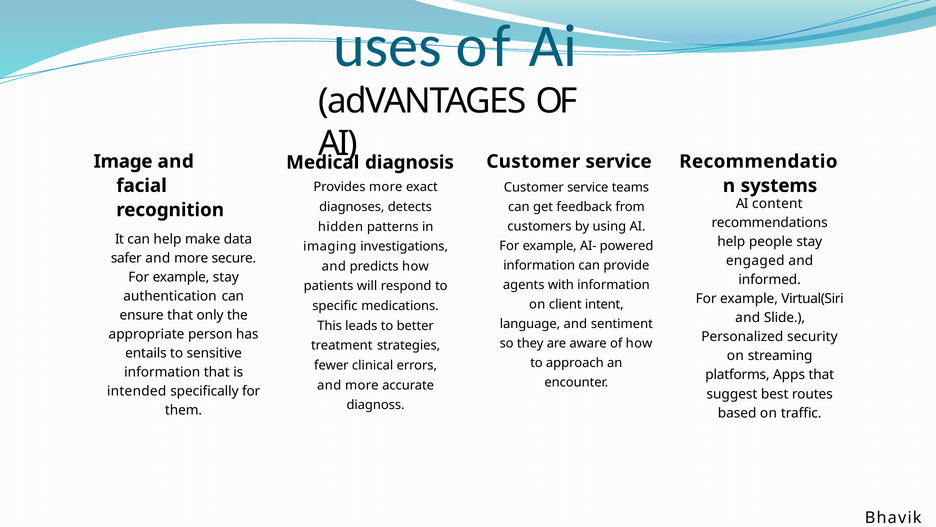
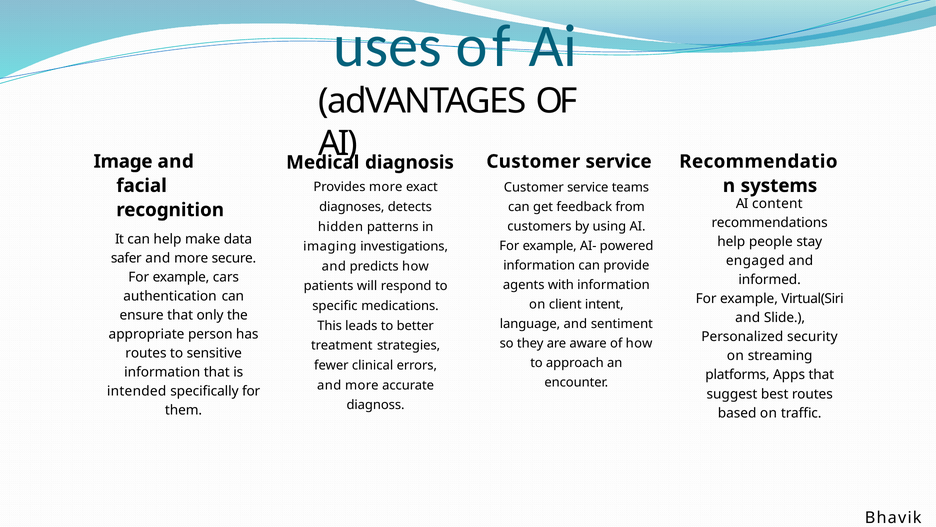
example stay: stay -> cars
entails at (146, 353): entails -> routes
